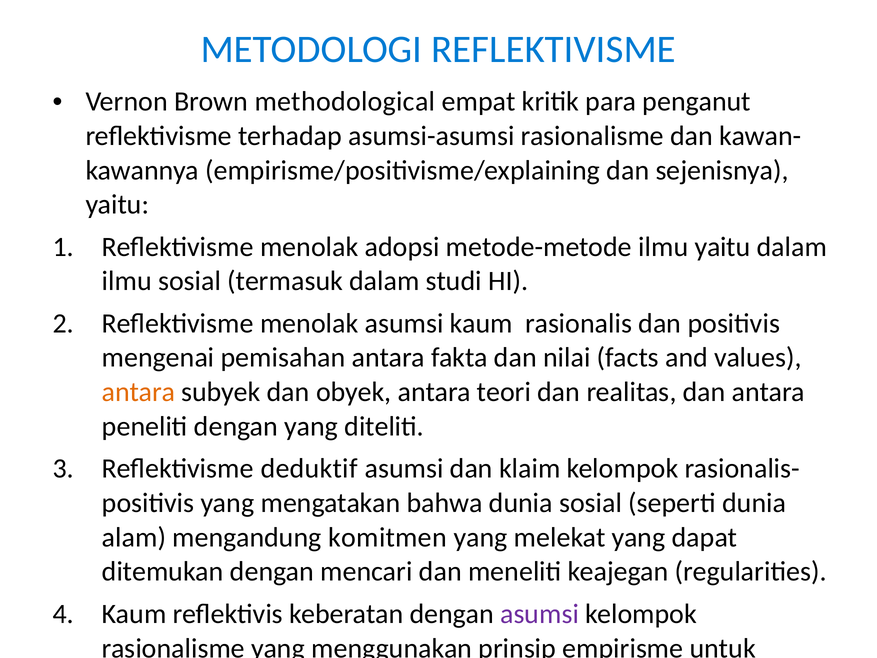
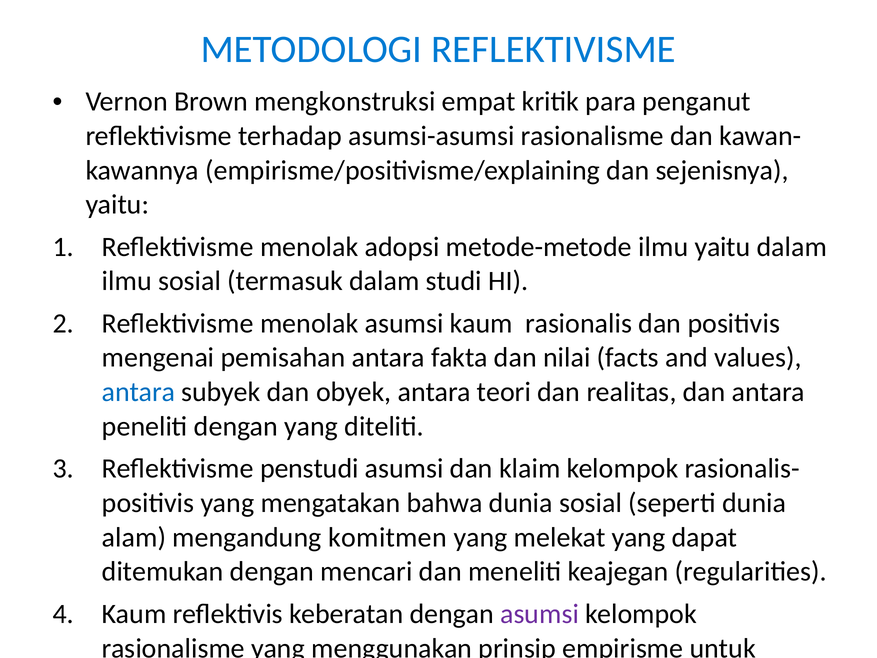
methodological: methodological -> mengkonstruksi
antara at (139, 392) colour: orange -> blue
deduktif: deduktif -> penstudi
